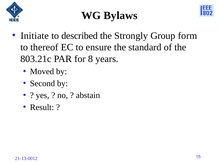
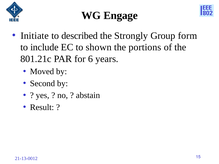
Bylaws: Bylaws -> Engage
thereof: thereof -> include
ensure: ensure -> shown
standard: standard -> portions
803.21c: 803.21c -> 801.21c
8: 8 -> 6
